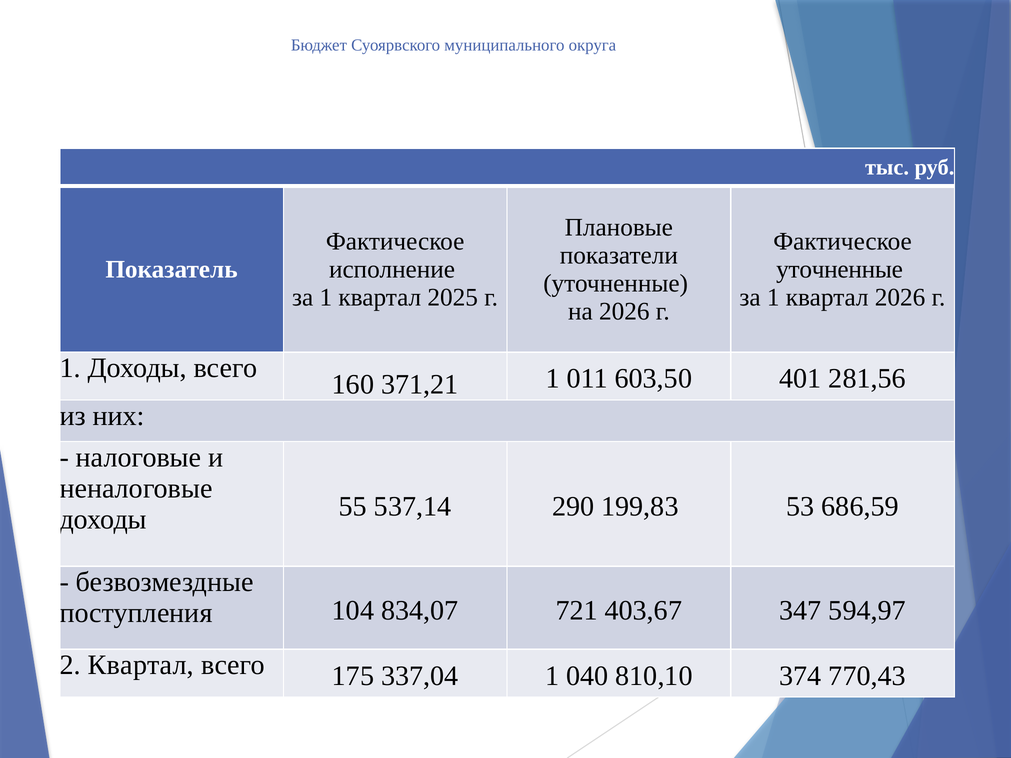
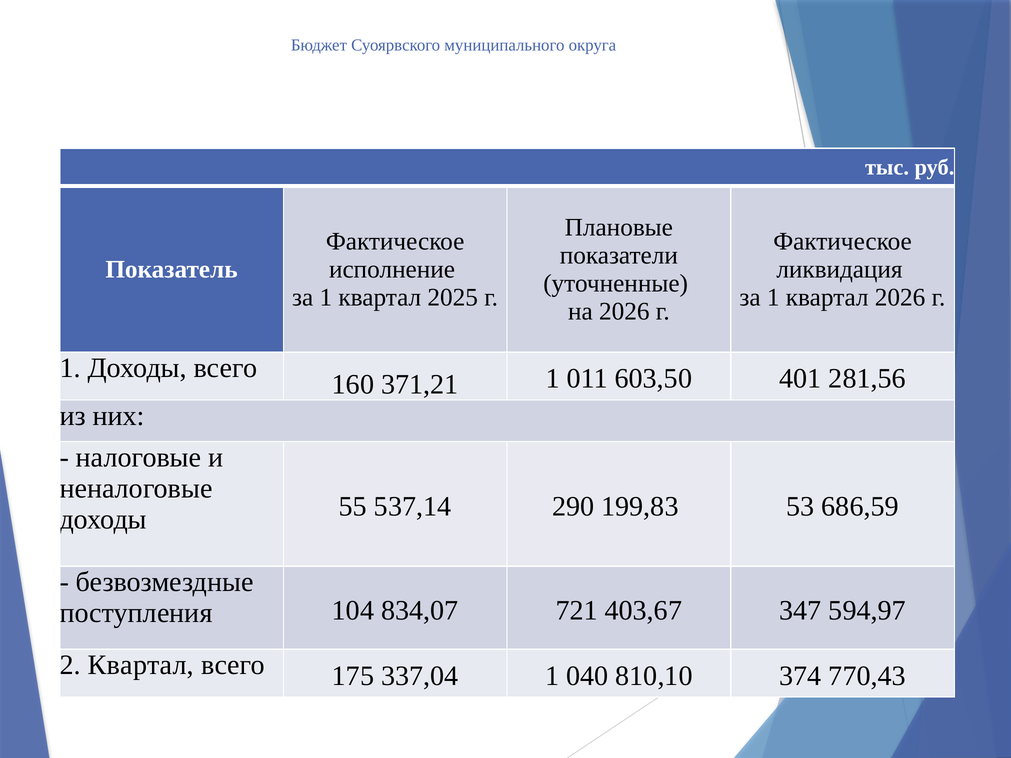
уточненные at (840, 269): уточненные -> ликвидация
